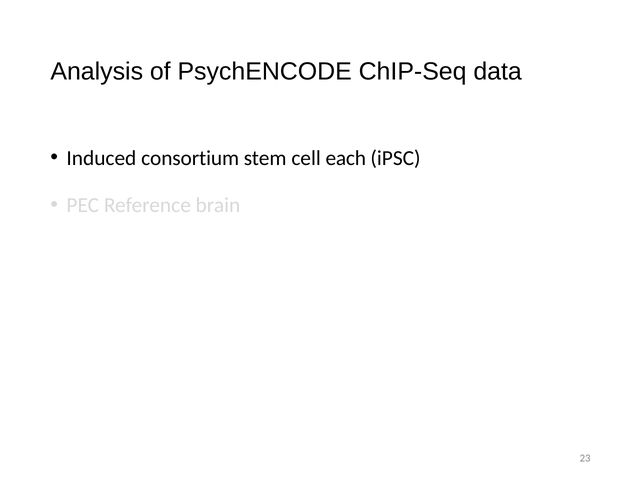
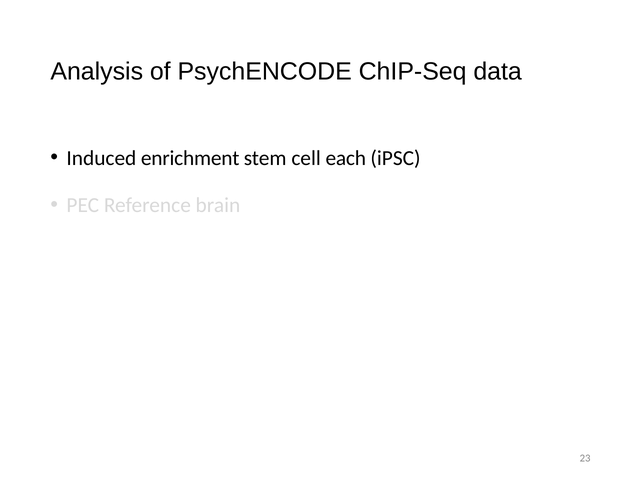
consortium: consortium -> enrichment
